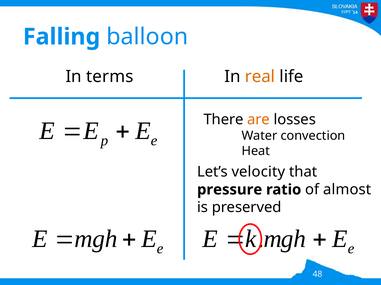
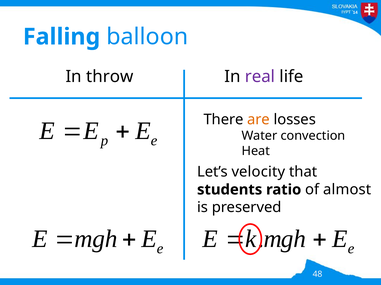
terms: terms -> throw
real colour: orange -> purple
pressure: pressure -> students
